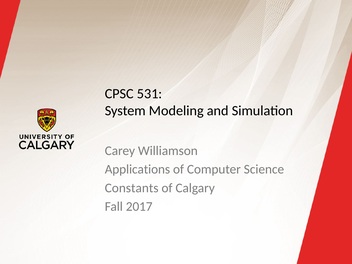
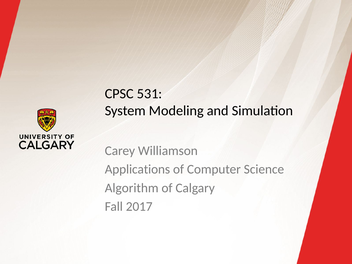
Constants: Constants -> Algorithm
